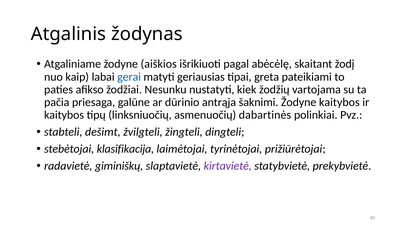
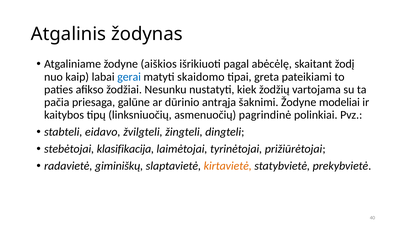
geriausias: geriausias -> skaidomo
Žodyne kaitybos: kaitybos -> modeliai
dabartinės: dabartinės -> pagrindinė
dešimt: dešimt -> eidavo
kirtavietė colour: purple -> orange
